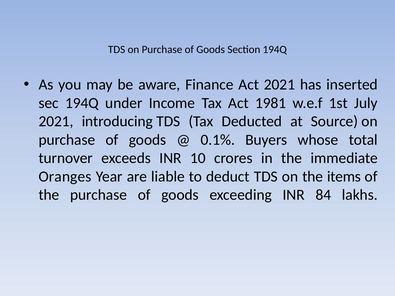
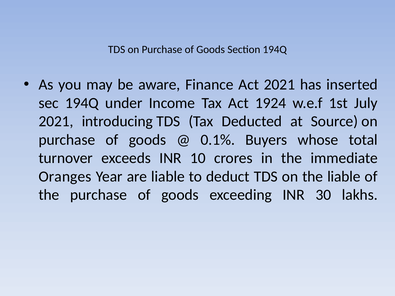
1981: 1981 -> 1924
the items: items -> liable
84: 84 -> 30
